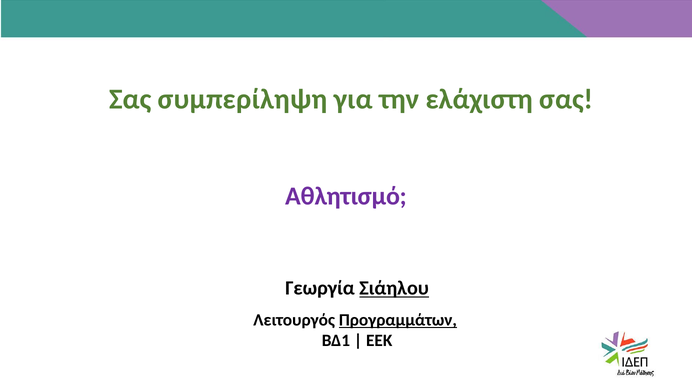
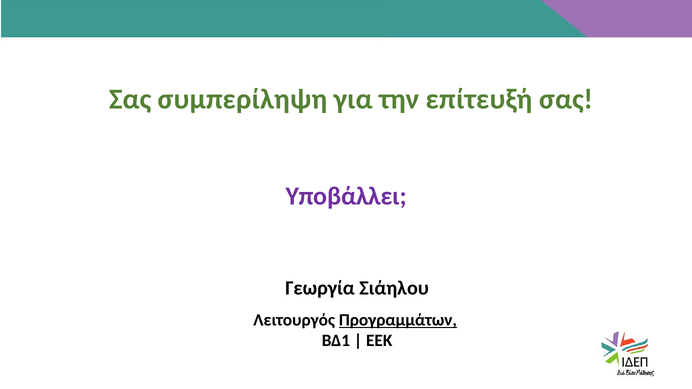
ελάχιστη: ελάχιστη -> επίτευξή
Αθλητισμό: Αθλητισμό -> Υποβάλλει
Σιάηλου underline: present -> none
